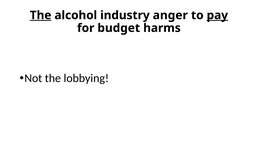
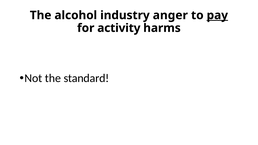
The at (41, 15) underline: present -> none
budget: budget -> activity
lobbying: lobbying -> standard
